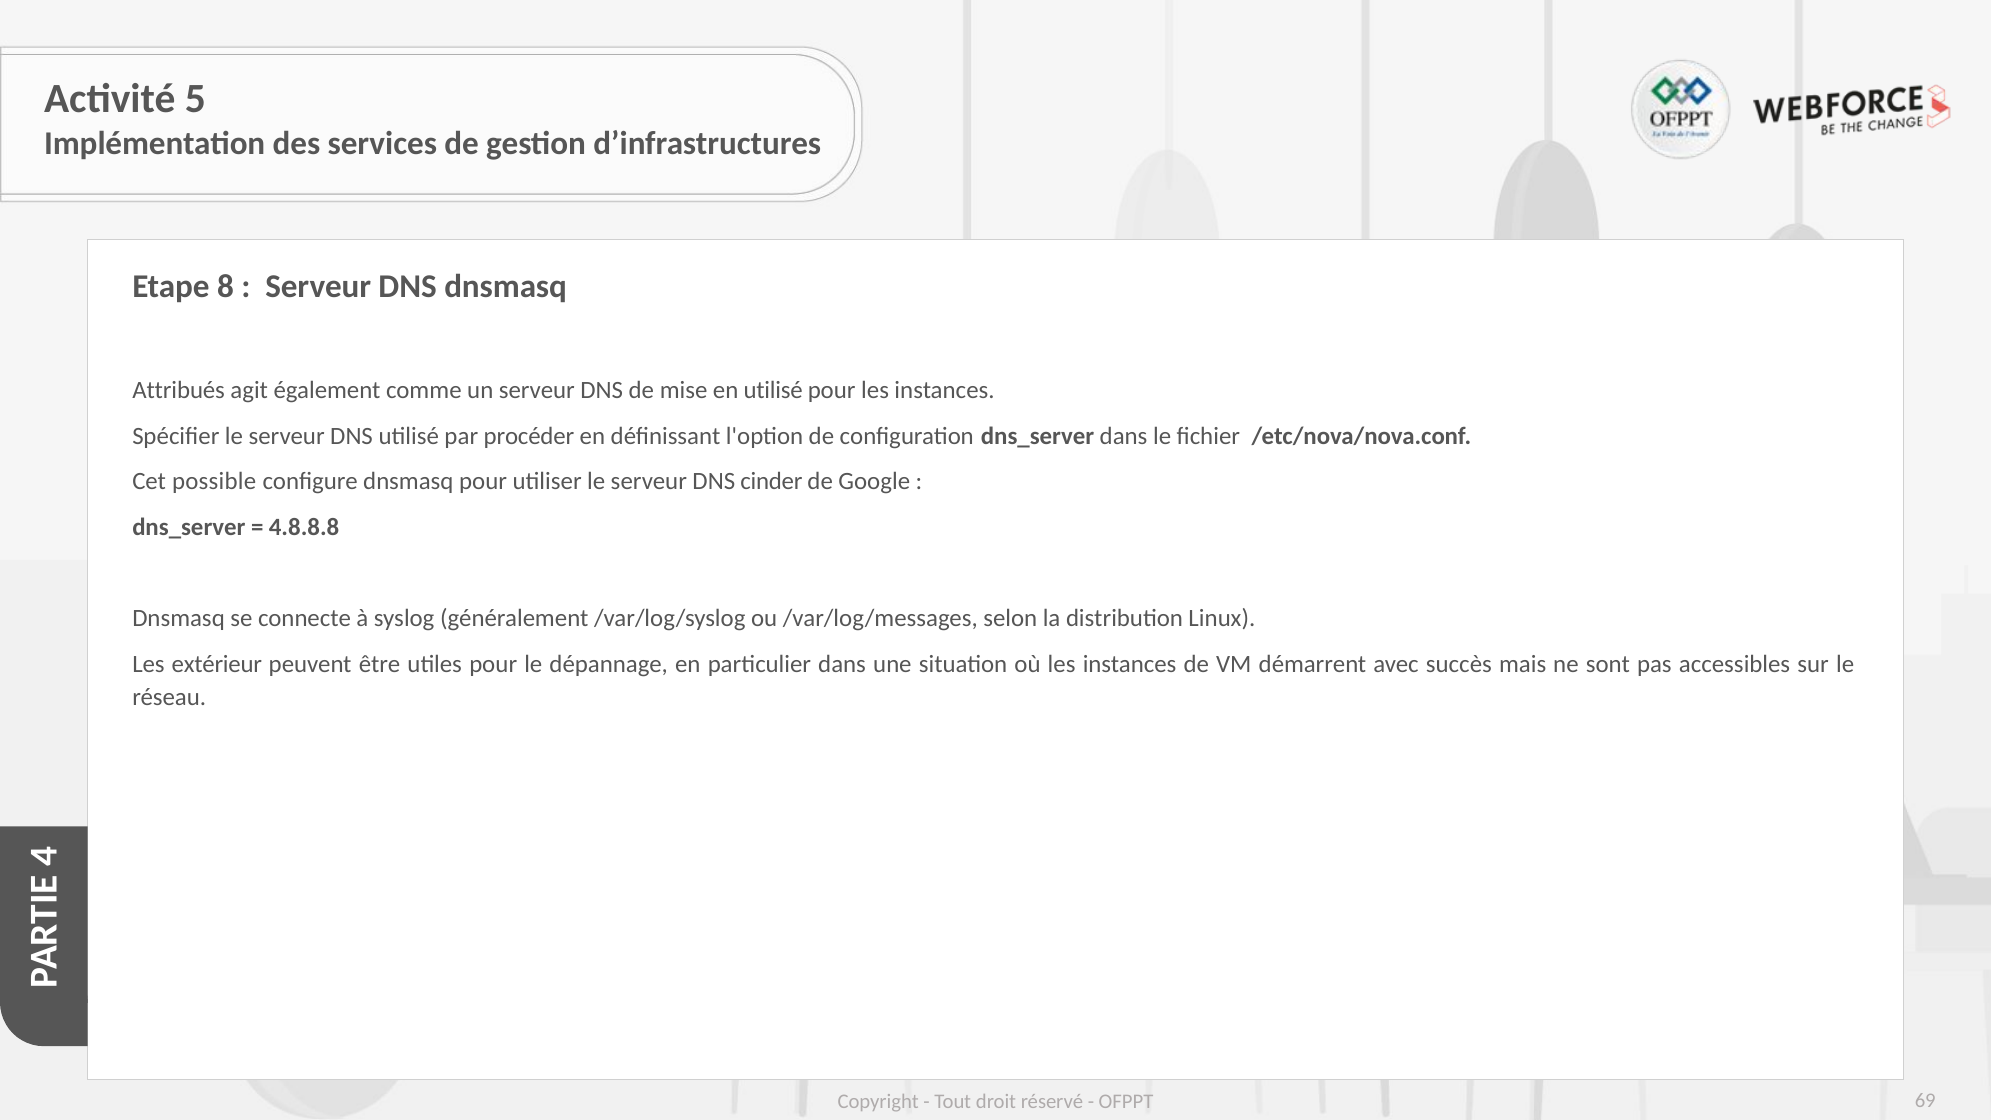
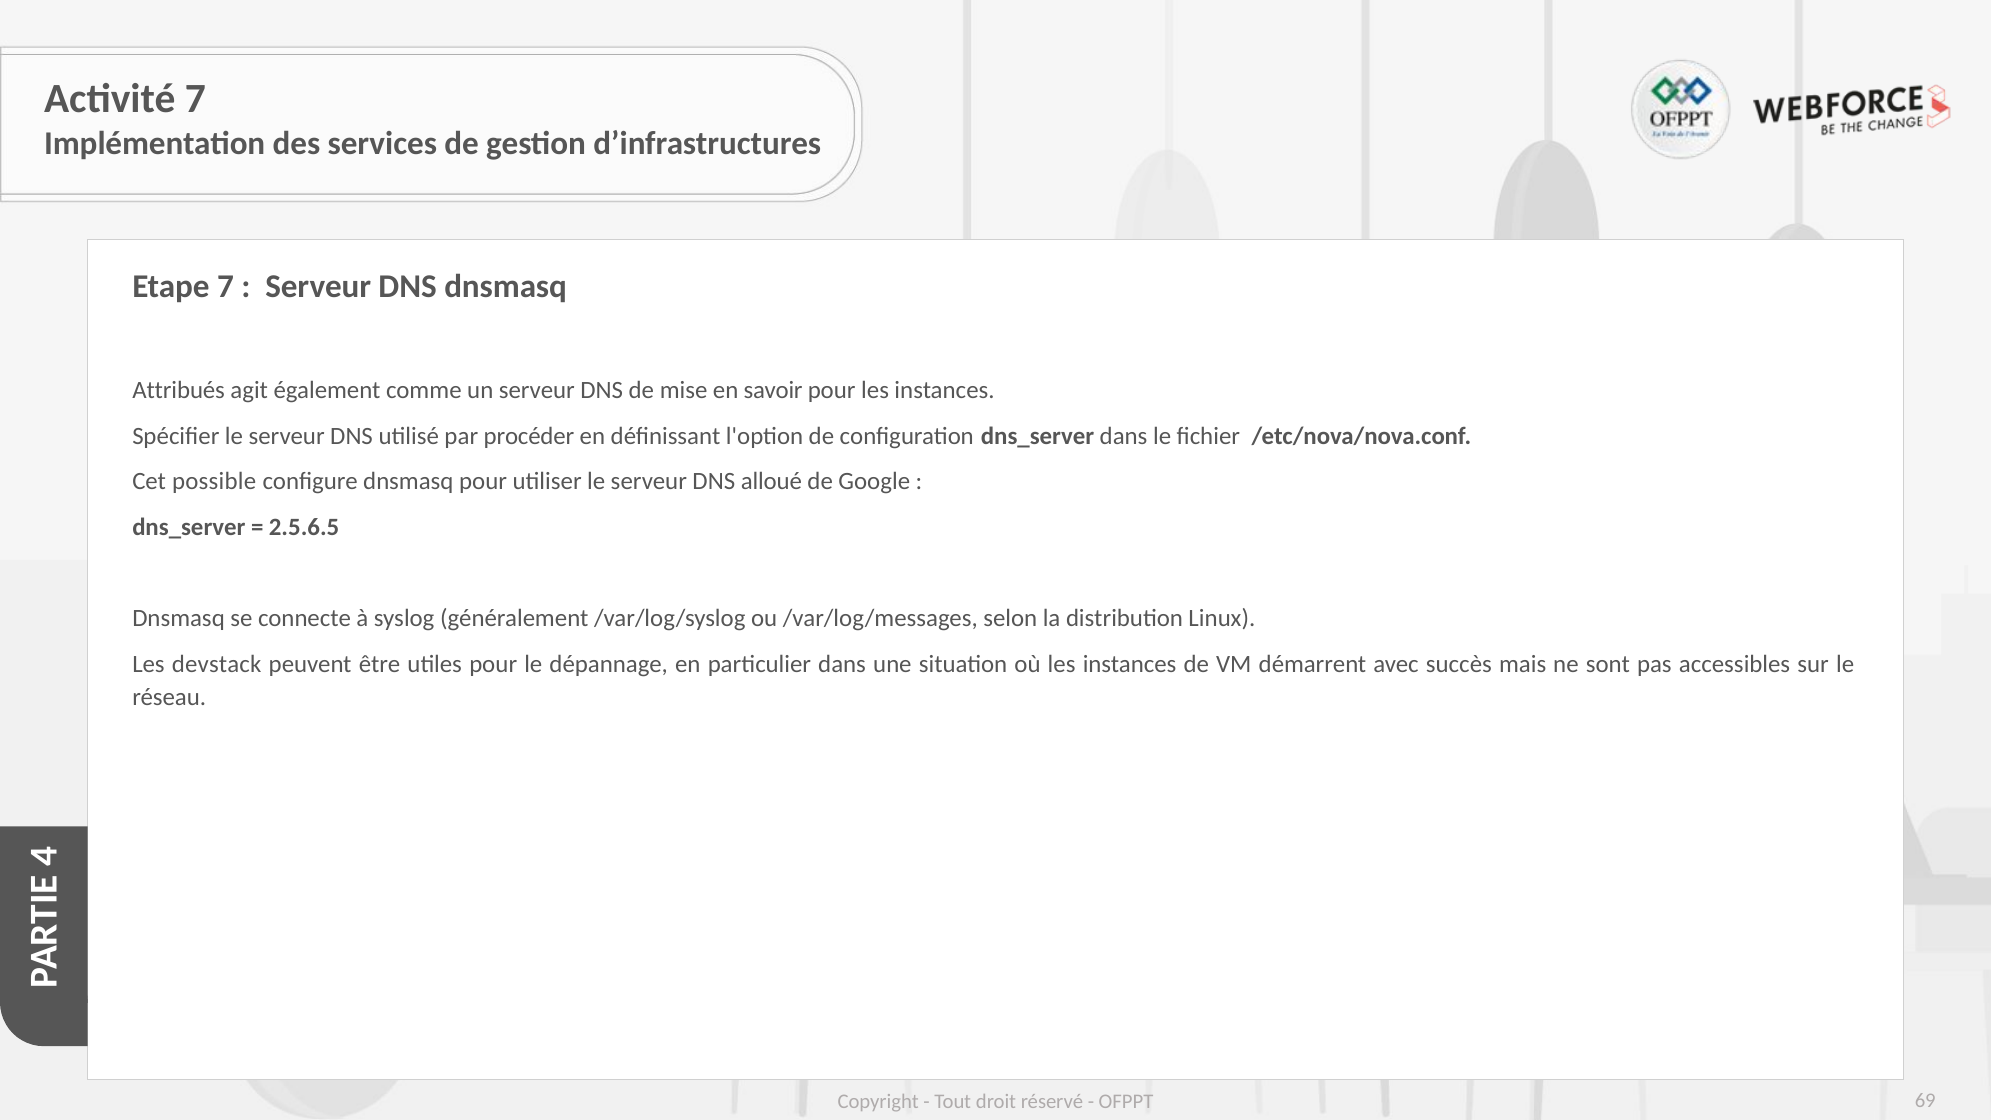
Activité 5: 5 -> 7
Etape 8: 8 -> 7
en utilisé: utilisé -> savoir
cinder: cinder -> alloué
4.8.8.8: 4.8.8.8 -> 2.5.6.5
extérieur: extérieur -> devstack
